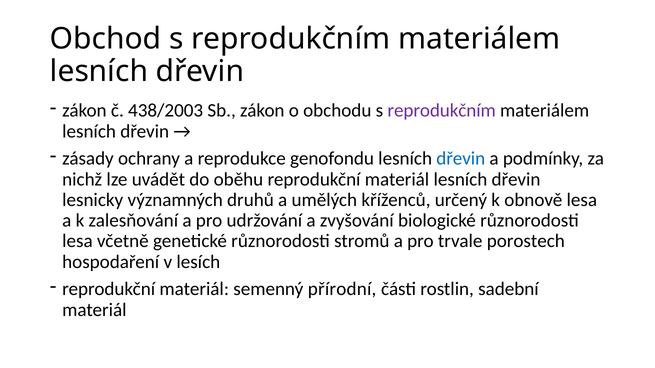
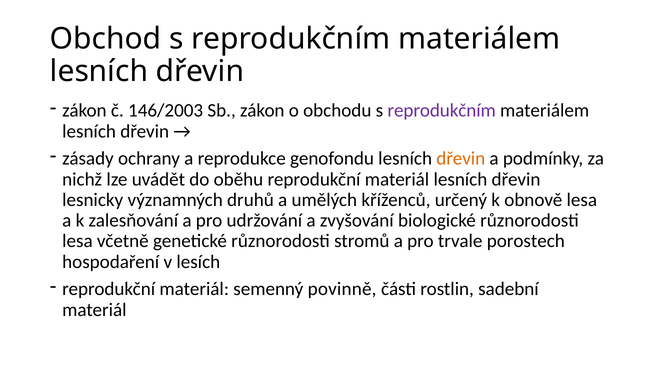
438/2003: 438/2003 -> 146/2003
dřevin at (461, 159) colour: blue -> orange
přírodní: přírodní -> povinně
